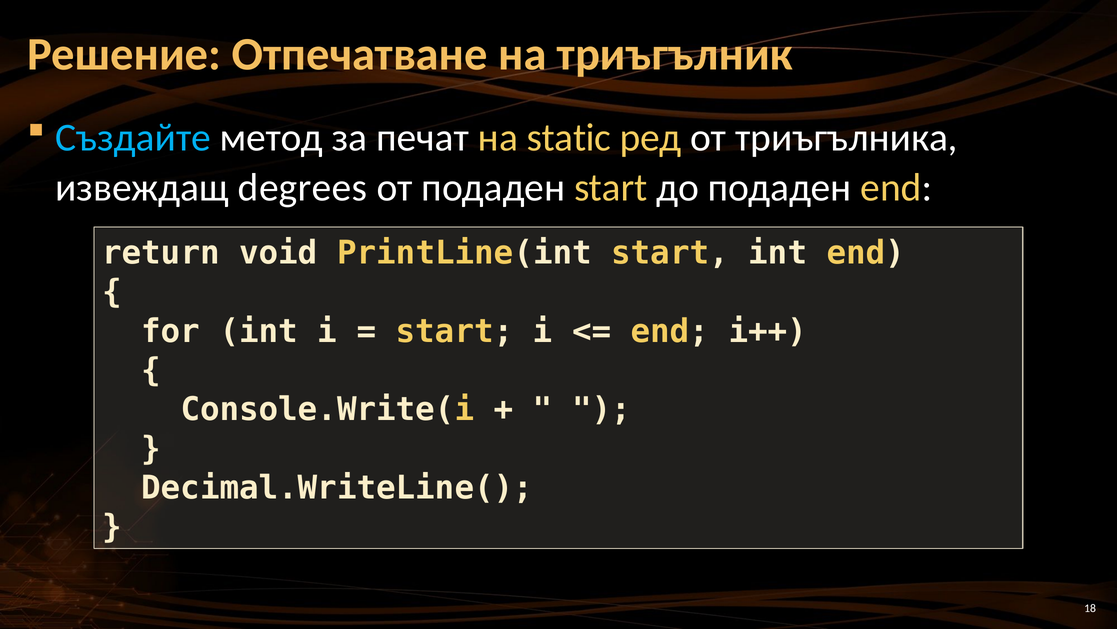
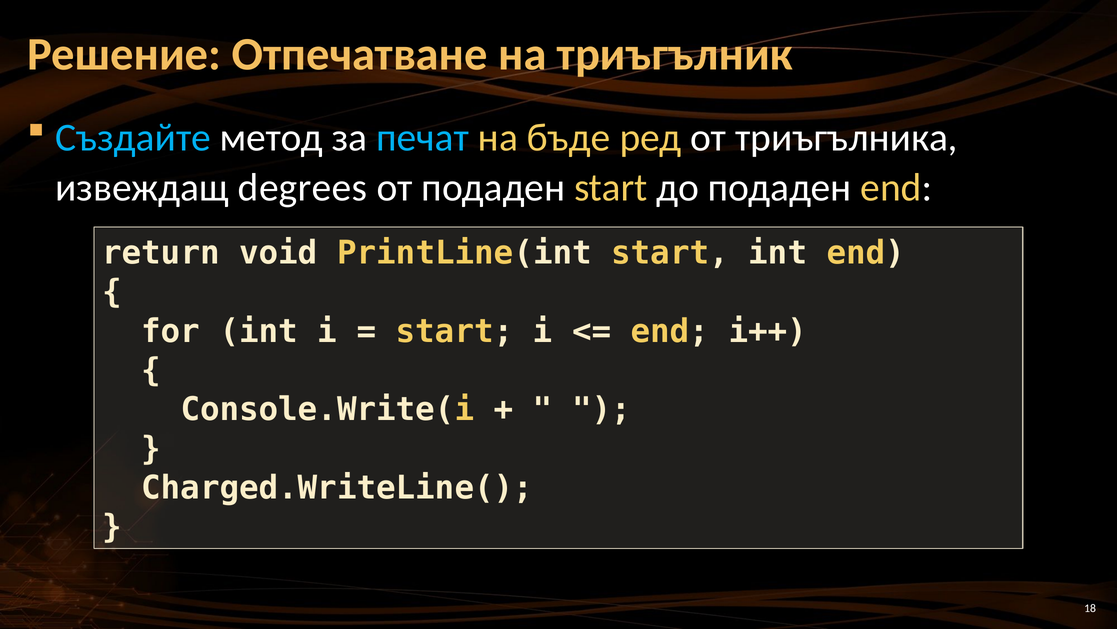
печат colour: white -> light blue
static: static -> бъде
Decimal.WriteLine(: Decimal.WriteLine( -> Charged.WriteLine(
